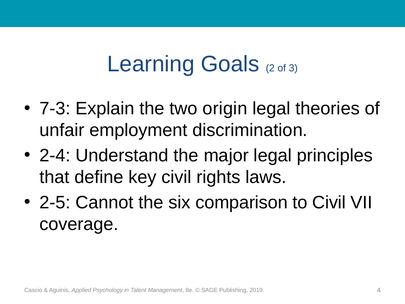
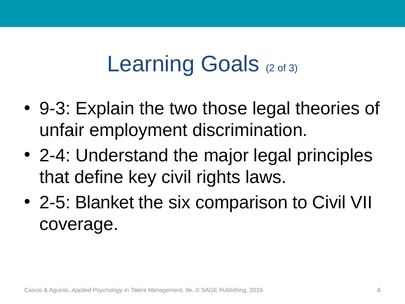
7-3: 7-3 -> 9-3
origin: origin -> those
Cannot: Cannot -> Blanket
